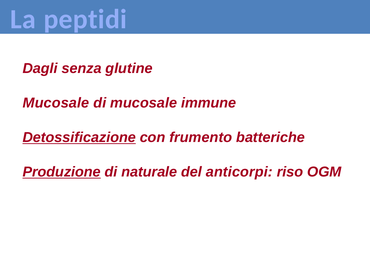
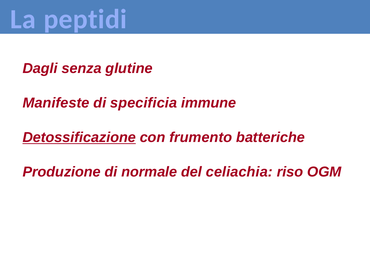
Mucosale at (56, 103): Mucosale -> Manifeste
di mucosale: mucosale -> specificia
Produzione underline: present -> none
naturale: naturale -> normale
anticorpi: anticorpi -> celiachia
